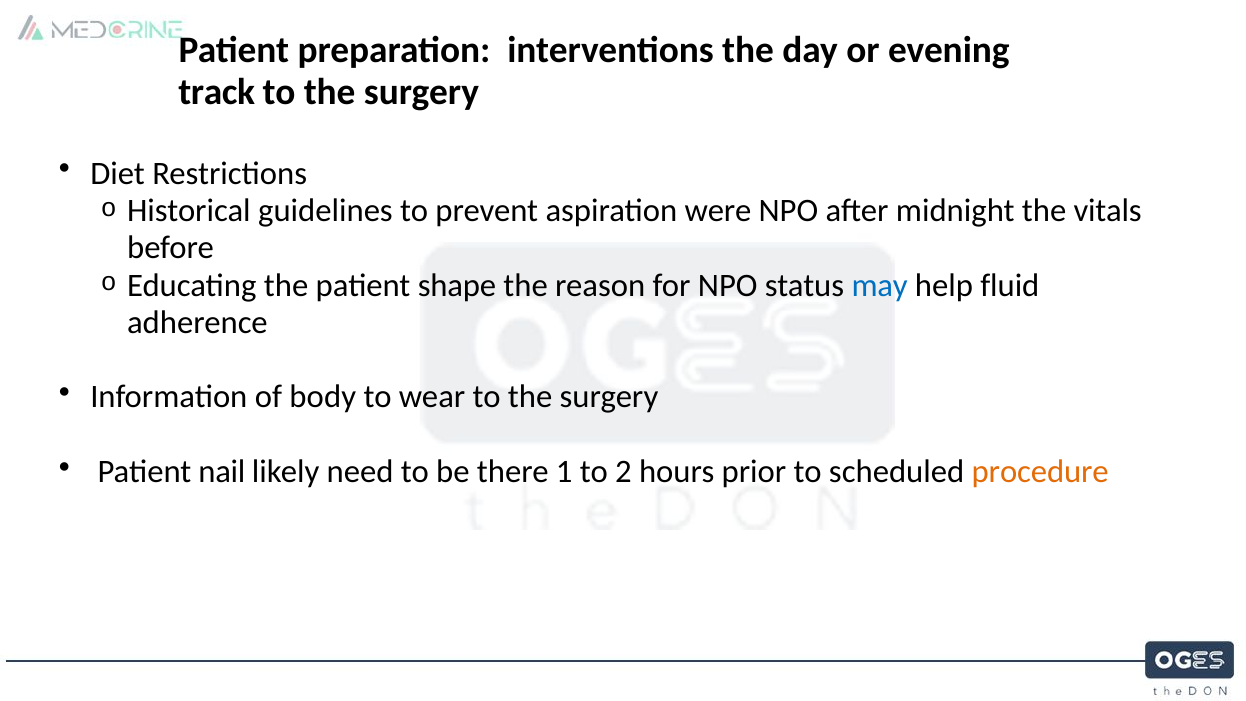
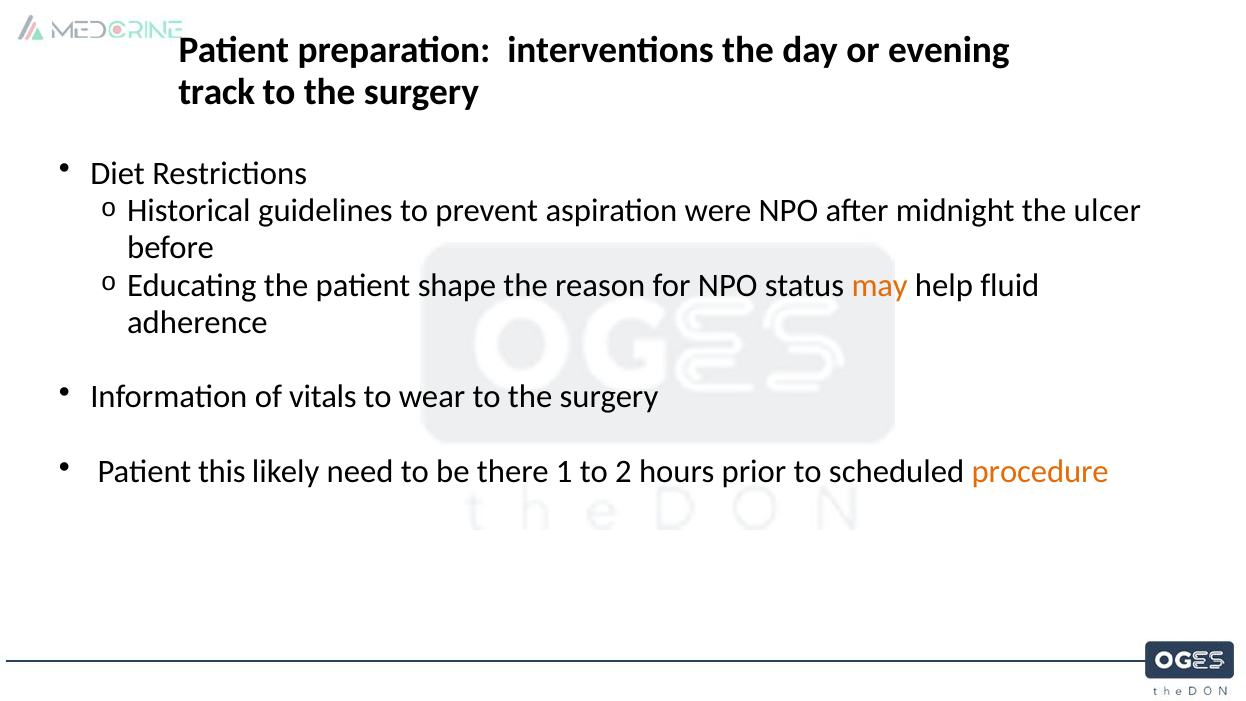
vitals: vitals -> ulcer
may colour: blue -> orange
body: body -> vitals
nail: nail -> this
